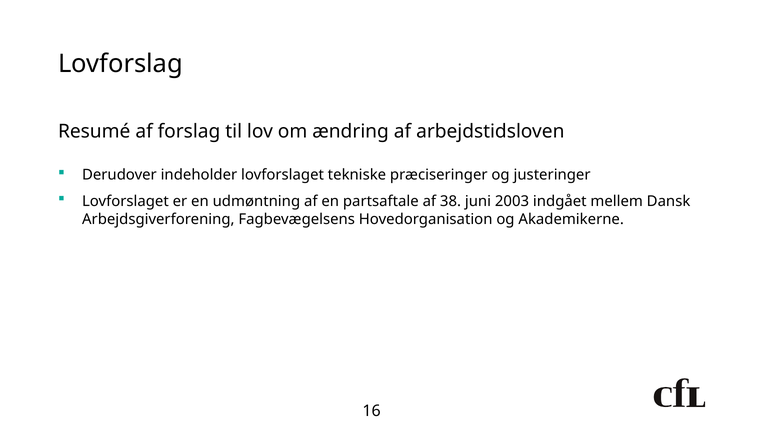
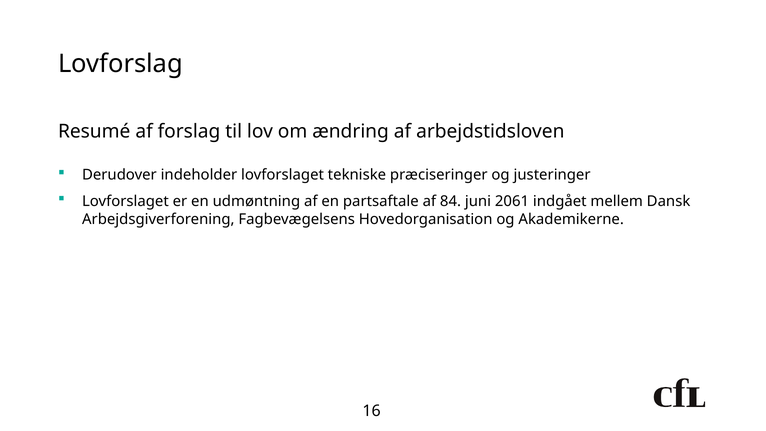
38: 38 -> 84
2003: 2003 -> 2061
